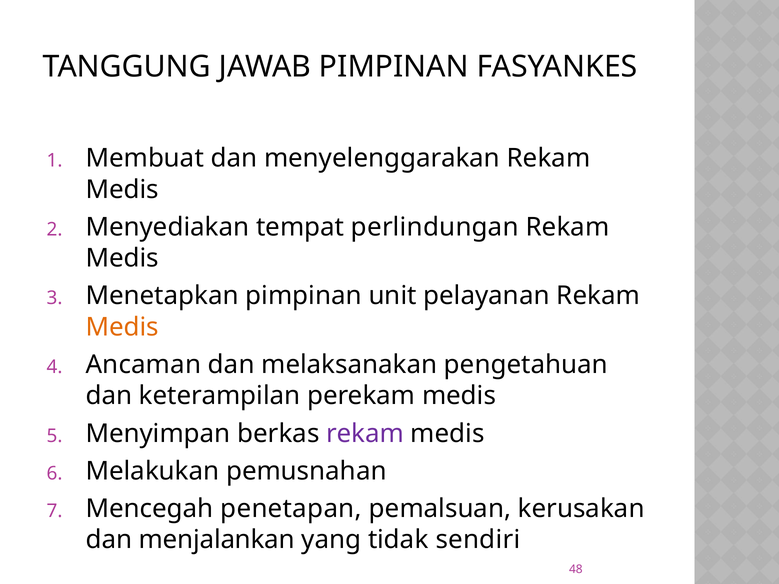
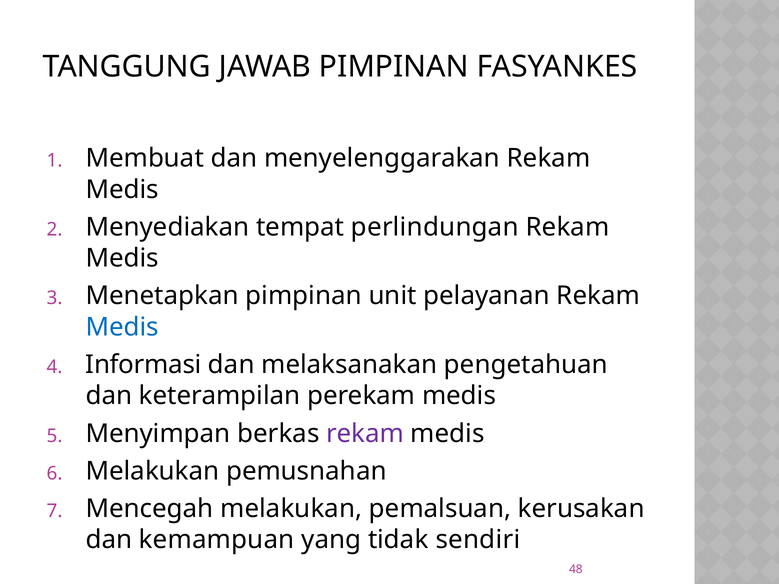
Medis at (122, 327) colour: orange -> blue
Ancaman: Ancaman -> Informasi
Mencegah penetapan: penetapan -> melakukan
menjalankan: menjalankan -> kemampuan
